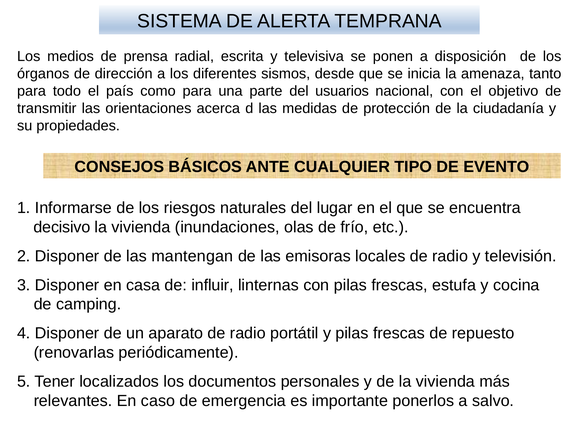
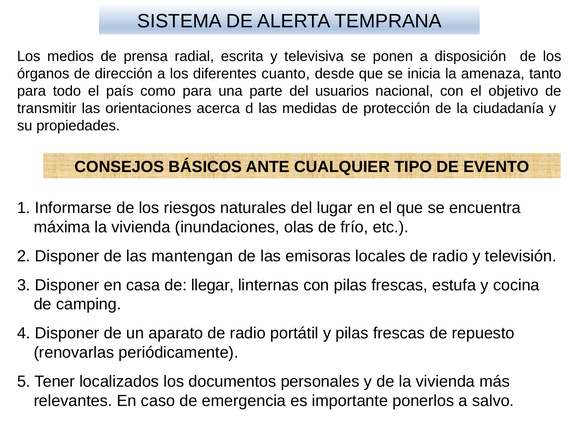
sismos: sismos -> cuanto
decisivo: decisivo -> máxima
influir: influir -> llegar
